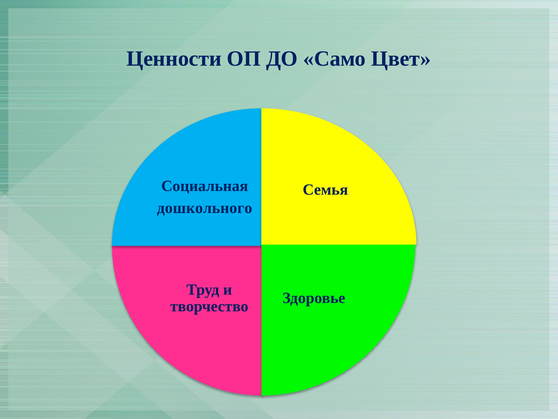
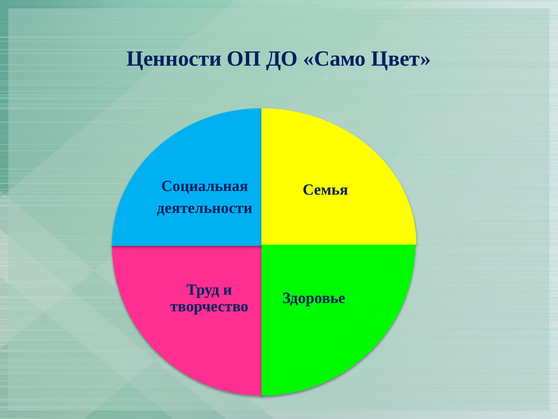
дошкольного: дошкольного -> деятельности
